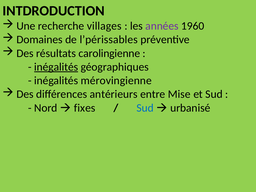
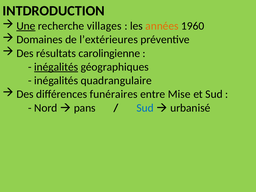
Une underline: none -> present
années colour: purple -> orange
l’périssables: l’périssables -> l’extérieures
mérovingienne: mérovingienne -> quadrangulaire
antérieurs: antérieurs -> funéraires
fixes: fixes -> pans
